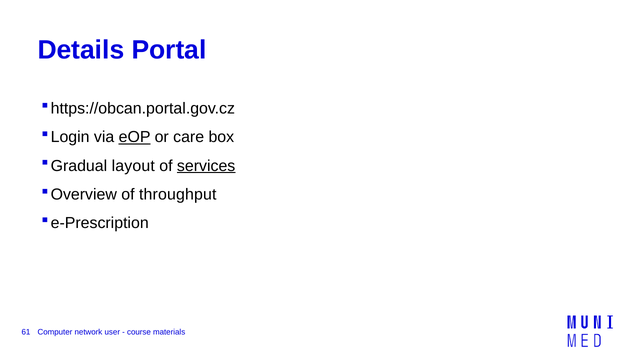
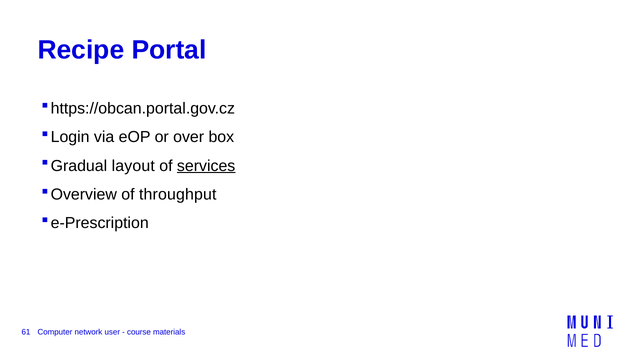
Details: Details -> Recipe
eOP underline: present -> none
care: care -> over
